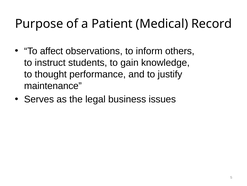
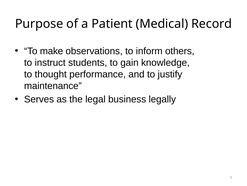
affect: affect -> make
issues: issues -> legally
